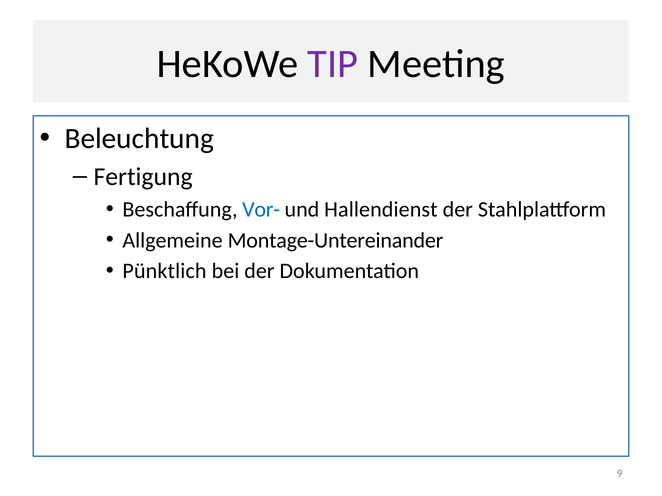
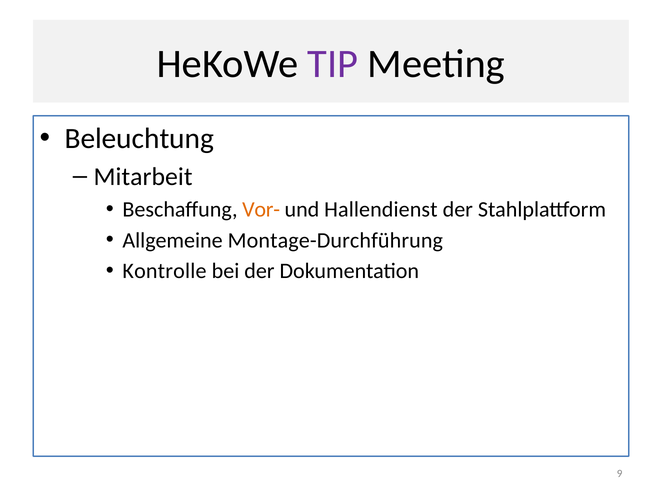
Fertigung: Fertigung -> Mitarbeit
Vor- colour: blue -> orange
Montage-Untereinander: Montage-Untereinander -> Montage-Durchführung
Pünktlich: Pünktlich -> Kontrolle
